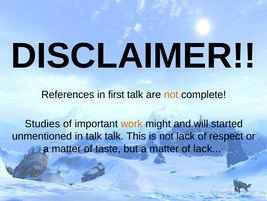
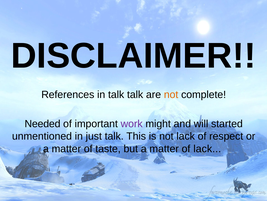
in first: first -> talk
Studies: Studies -> Needed
work colour: orange -> purple
in talk: talk -> just
